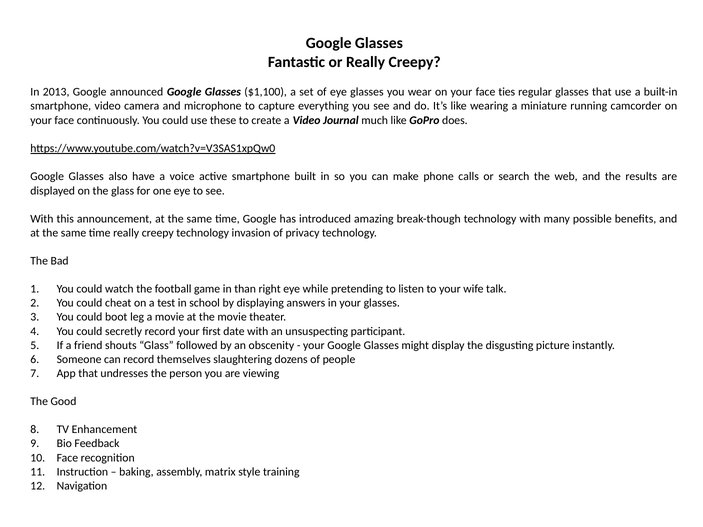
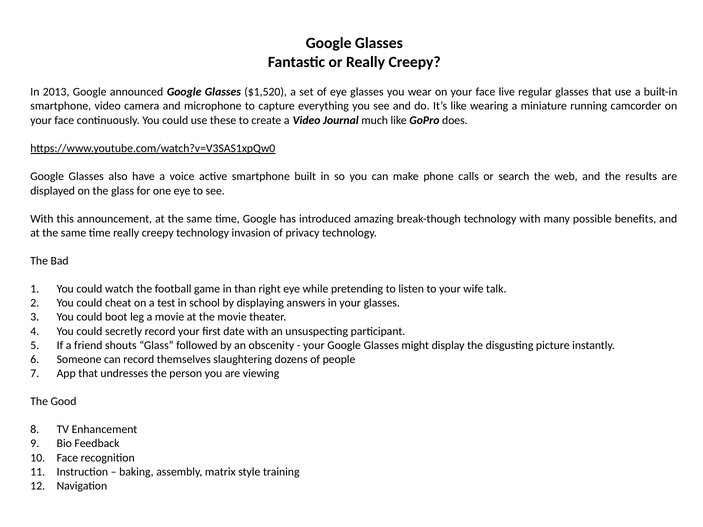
$1,100: $1,100 -> $1,520
ties: ties -> live
